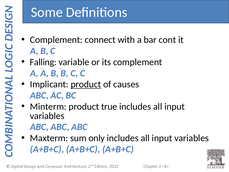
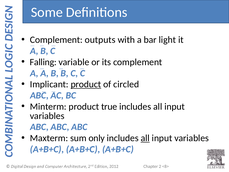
connect: connect -> outputs
cont: cont -> light
causes: causes -> circled
all at (145, 138) underline: none -> present
